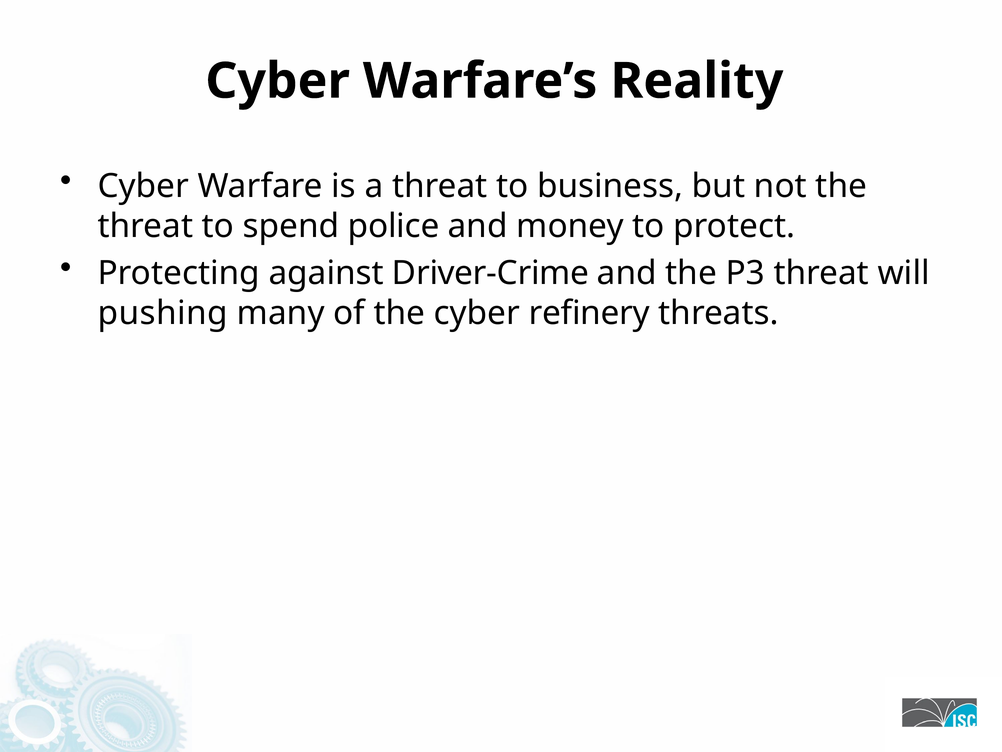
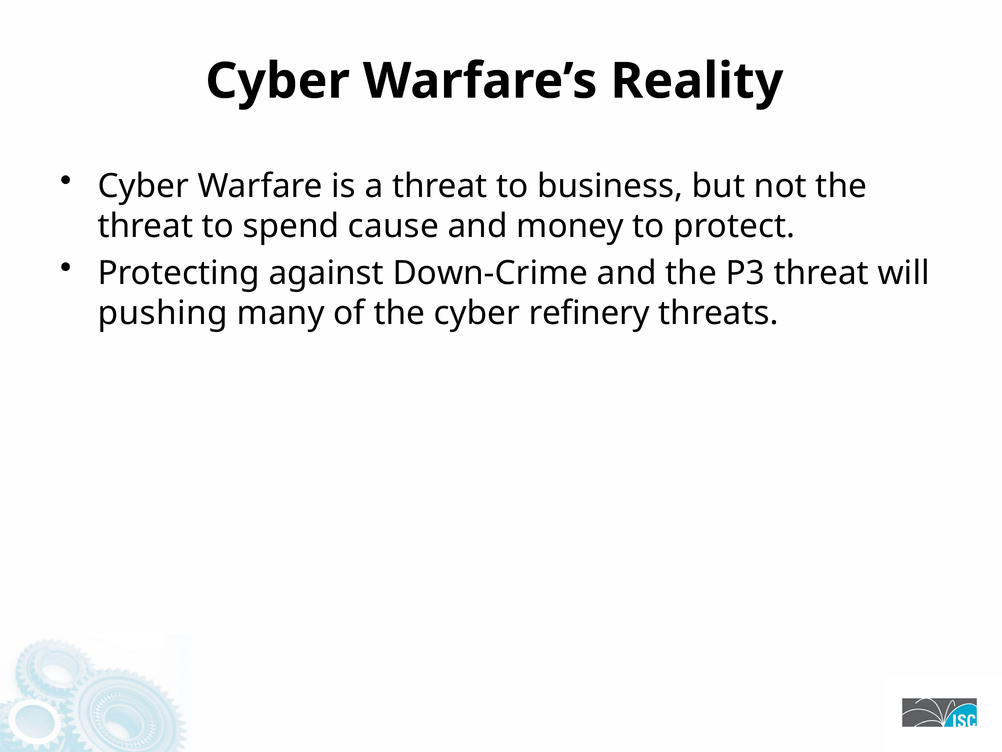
police: police -> cause
Driver-Crime: Driver-Crime -> Down-Crime
